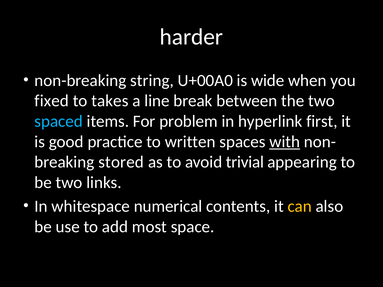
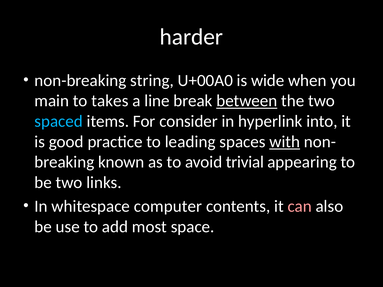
fixed: fixed -> main
between underline: none -> present
problem: problem -> consider
first: first -> into
written: written -> leading
stored: stored -> known
numerical: numerical -> computer
can colour: yellow -> pink
